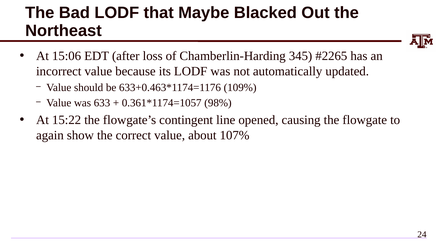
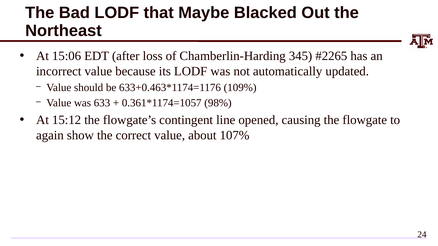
15:22: 15:22 -> 15:12
